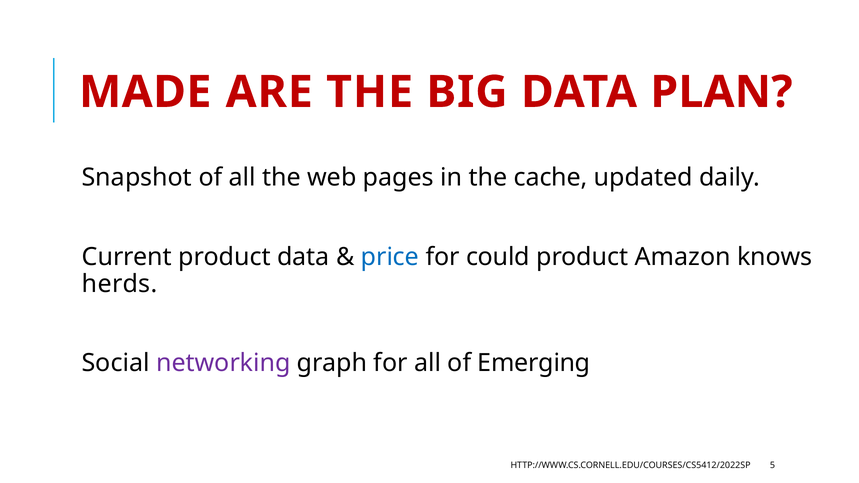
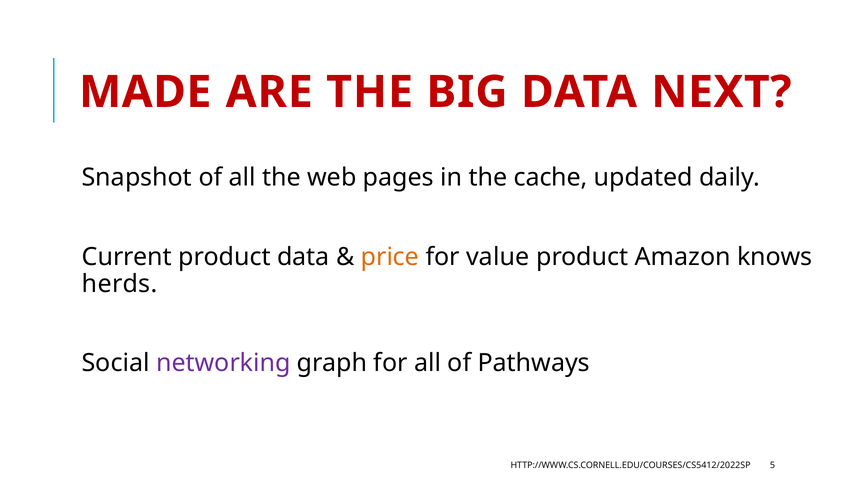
PLAN: PLAN -> NEXT
price colour: blue -> orange
could: could -> value
Emerging: Emerging -> Pathways
